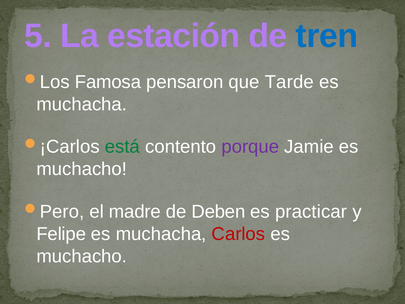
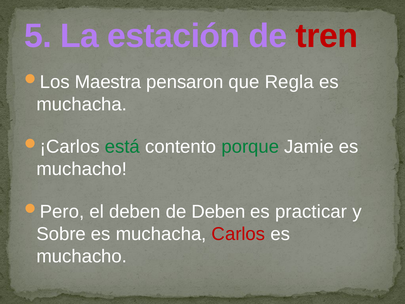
tren colour: blue -> red
Famosa: Famosa -> Maestra
Tarde: Tarde -> Regla
porque colour: purple -> green
el madre: madre -> deben
Felipe: Felipe -> Sobre
